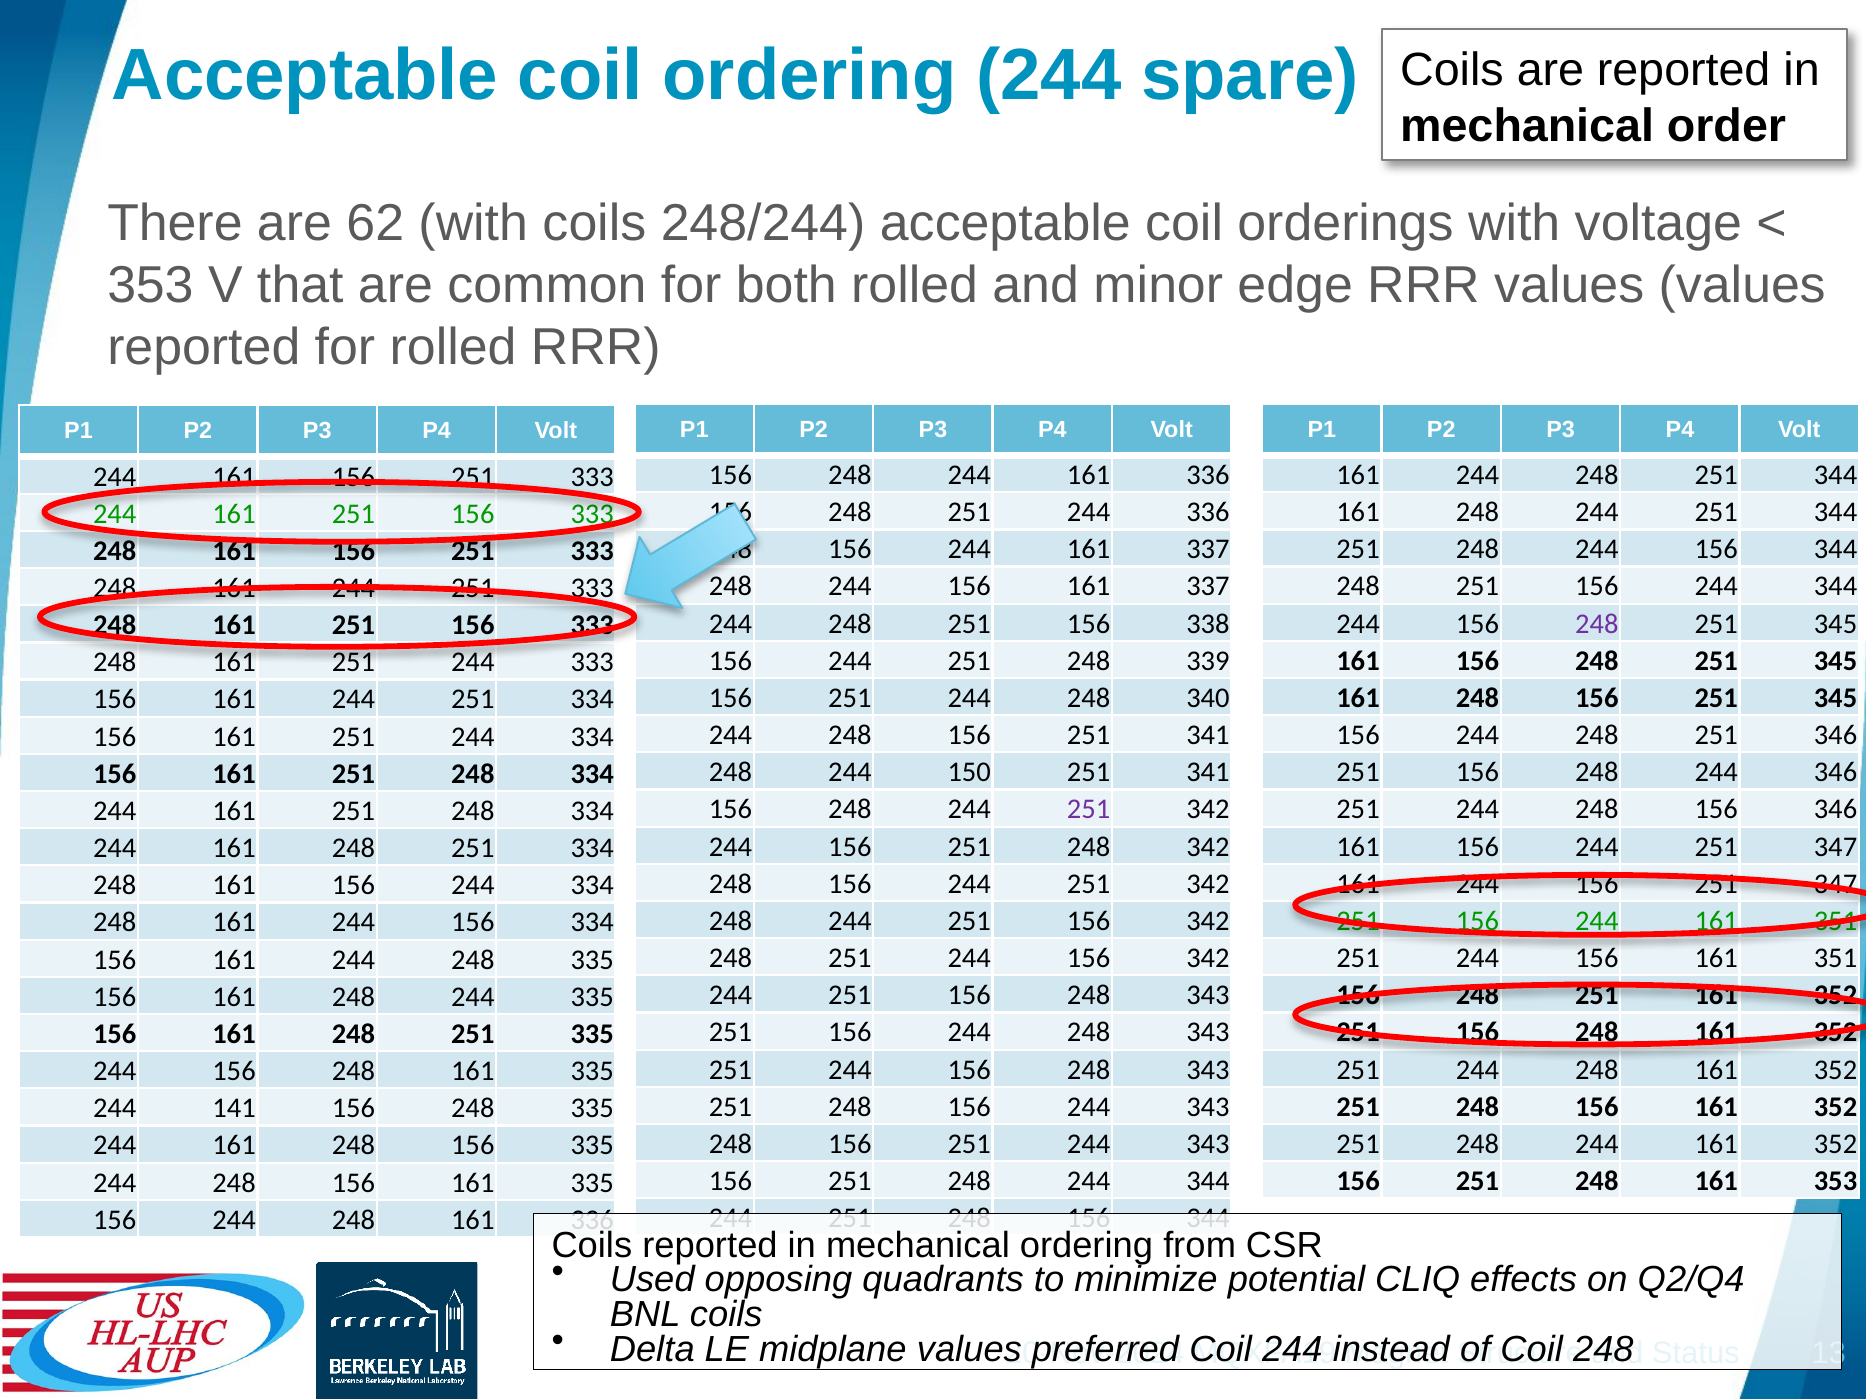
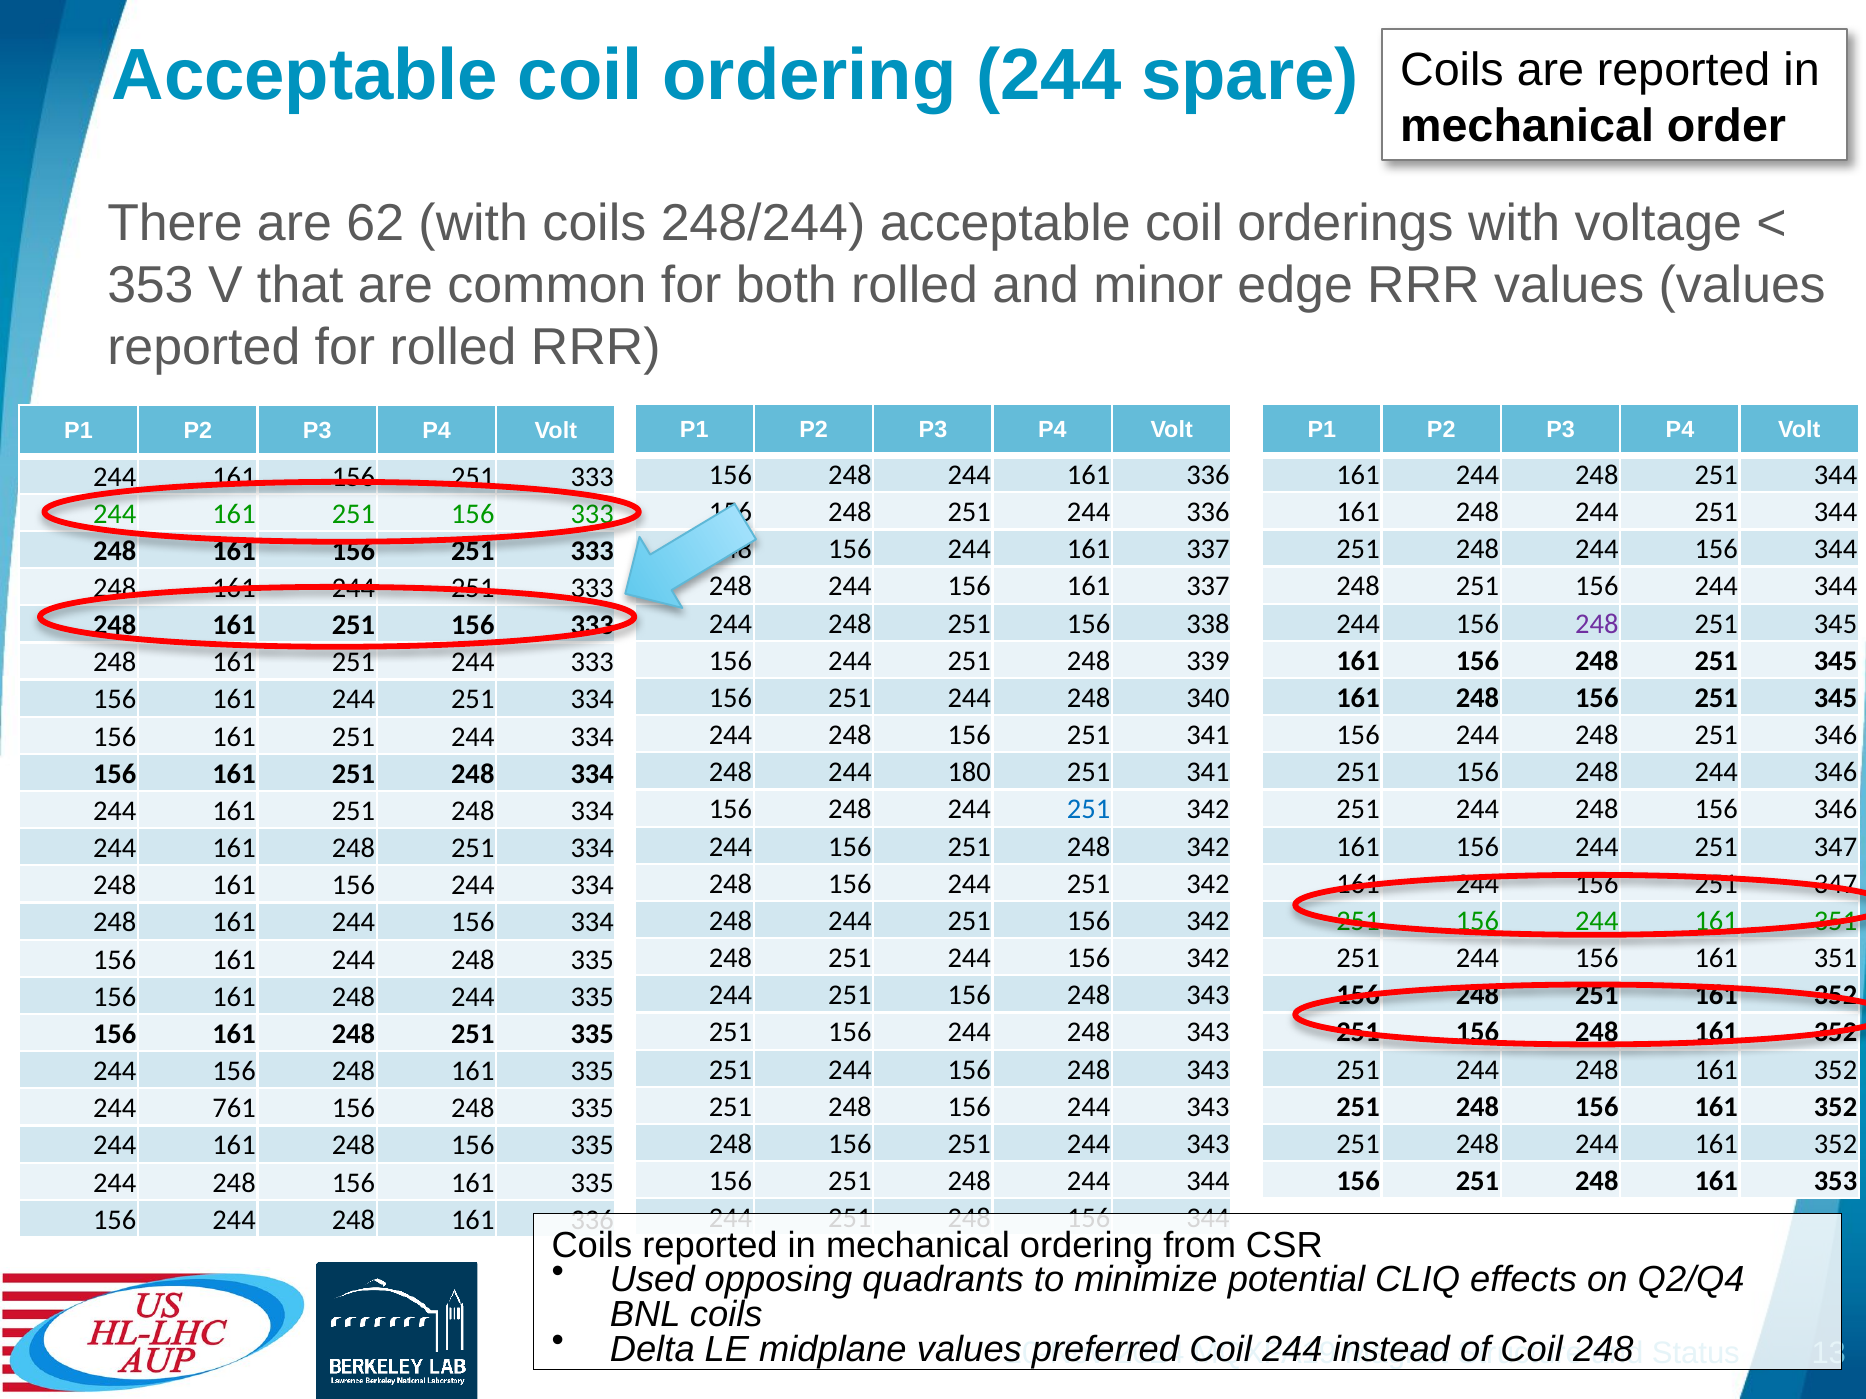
150: 150 -> 180
251 at (1089, 810) colour: purple -> blue
141: 141 -> 761
